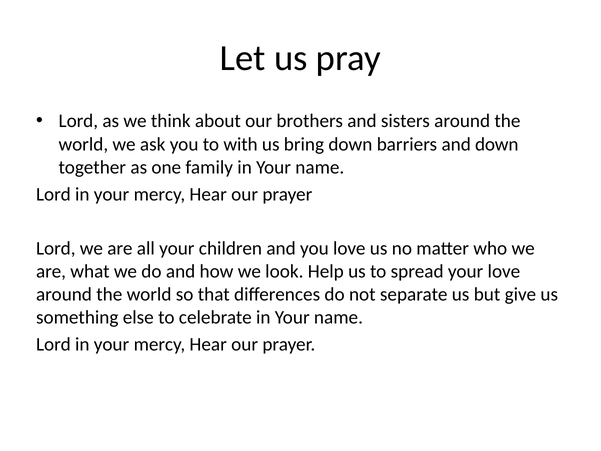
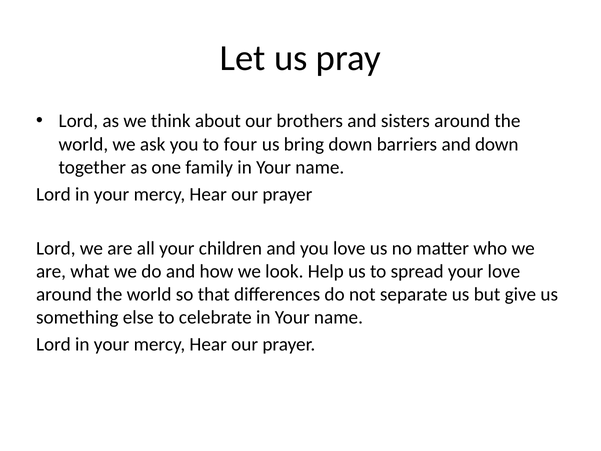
with: with -> four
